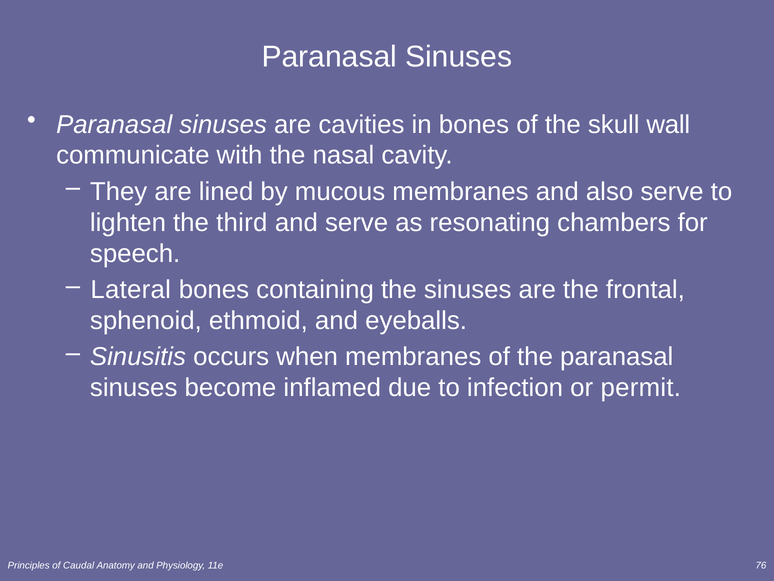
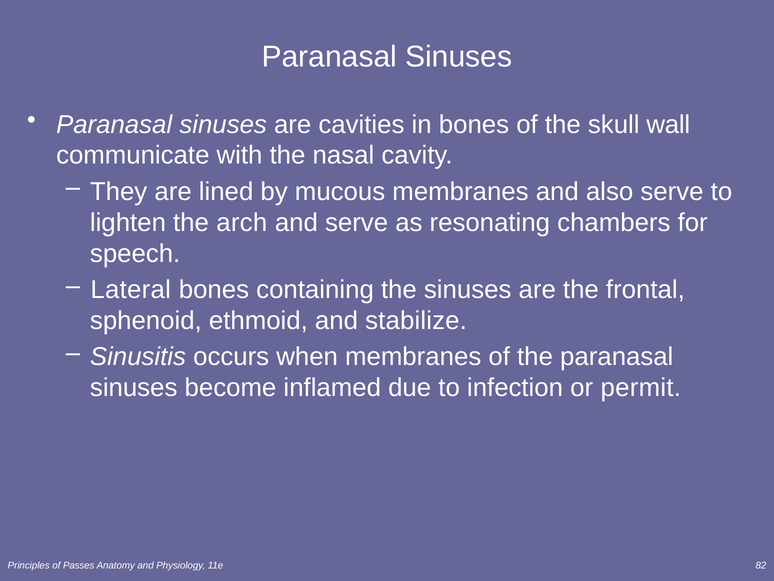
third: third -> arch
eyeballs: eyeballs -> stabilize
Caudal: Caudal -> Passes
76: 76 -> 82
